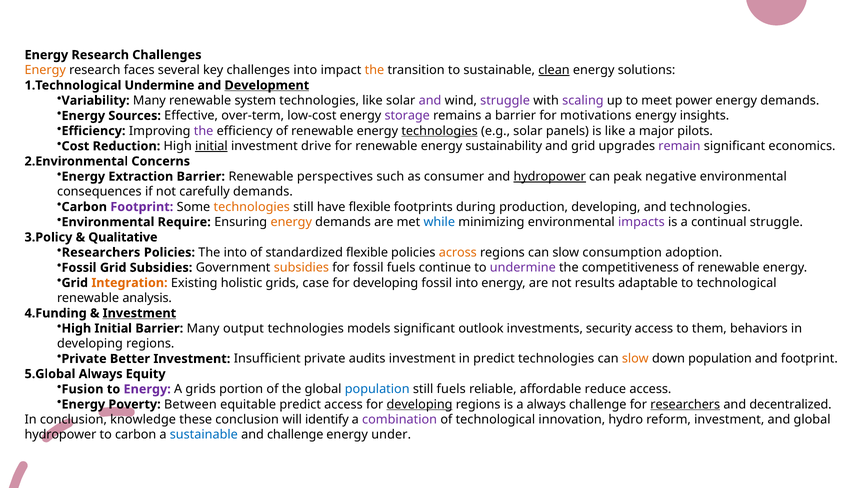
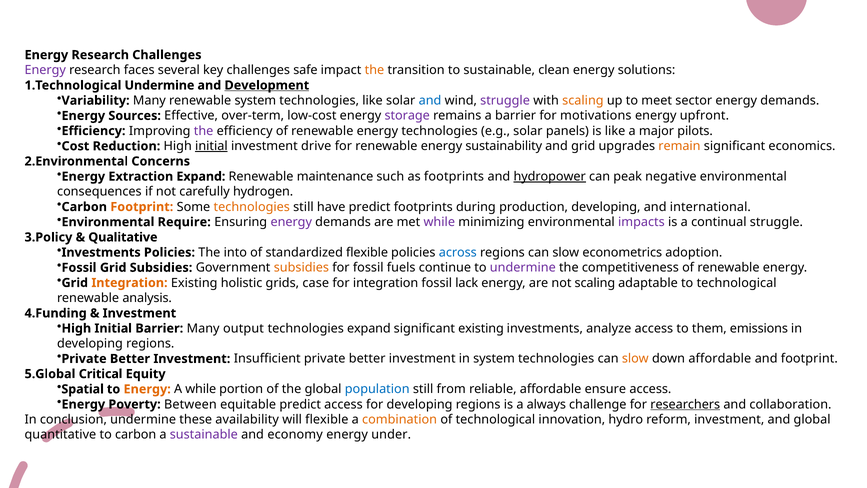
Energy at (45, 70) colour: orange -> purple
challenges into: into -> safe
clean underline: present -> none
and at (430, 100) colour: purple -> blue
scaling at (583, 100) colour: purple -> orange
power: power -> sector
insights: insights -> upfront
technologies at (440, 131) underline: present -> none
remain colour: purple -> orange
Extraction Barrier: Barrier -> Expand
perspectives: perspectives -> maintenance
as consumer: consumer -> footprints
carefully demands: demands -> hydrogen
Footprint at (142, 207) colour: purple -> orange
have flexible: flexible -> predict
and technologies: technologies -> international
energy at (291, 222) colour: orange -> purple
while at (439, 222) colour: blue -> purple
Researchers at (101, 252): Researchers -> Investments
across colour: orange -> blue
consumption: consumption -> econometrics
developing at (386, 283): developing -> integration
fossil into: into -> lack
not results: results -> scaling
Investment at (139, 313) underline: present -> none
technologies models: models -> expand
significant outlook: outlook -> existing
security: security -> analyze
behaviors: behaviors -> emissions
Insufficient private audits: audits -> better
in predict: predict -> system
down population: population -> affordable
Always at (101, 374): Always -> Critical
Fusion: Fusion -> Spatial
Energy at (147, 389) colour: purple -> orange
A grids: grids -> while
still fuels: fuels -> from
reduce: reduce -> ensure
developing at (420, 404) underline: present -> none
decentralized: decentralized -> collaboration
conclusion knowledge: knowledge -> undermine
these conclusion: conclusion -> availability
will identify: identify -> flexible
combination colour: purple -> orange
hydropower at (60, 434): hydropower -> quantitative
sustainable at (204, 434) colour: blue -> purple
and challenge: challenge -> economy
